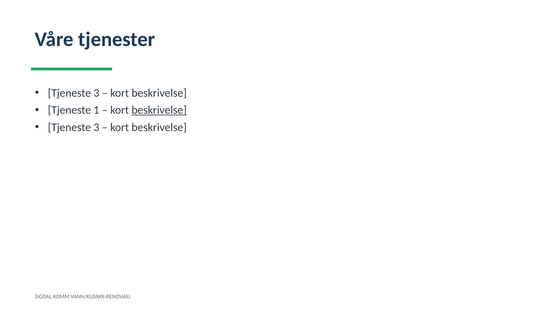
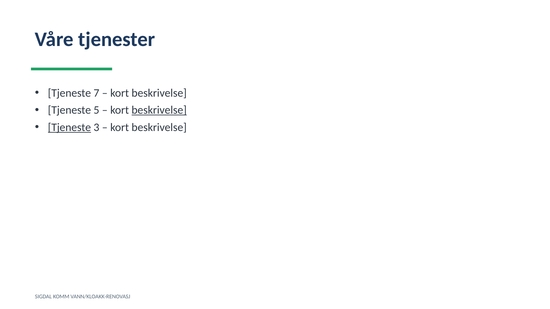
3 at (96, 93): 3 -> 7
1: 1 -> 5
Tjeneste at (69, 128) underline: none -> present
